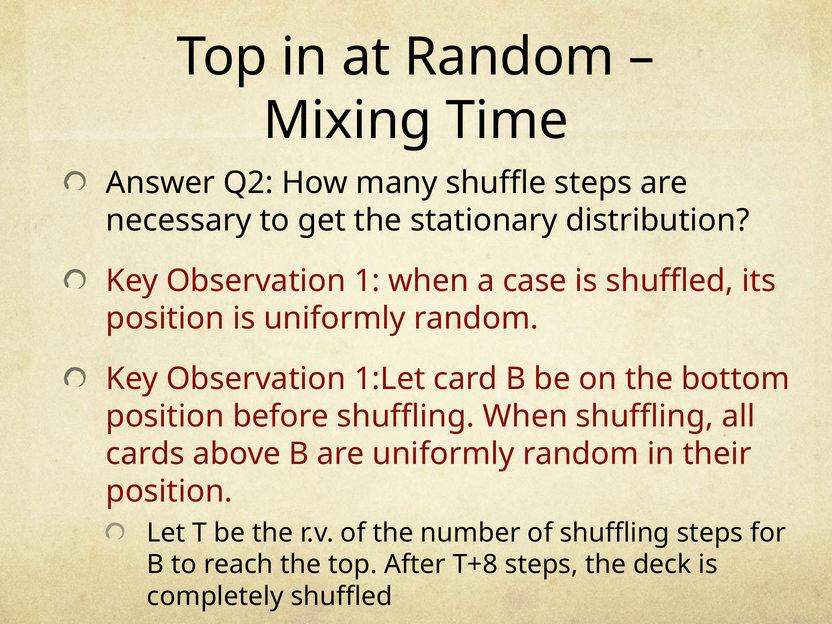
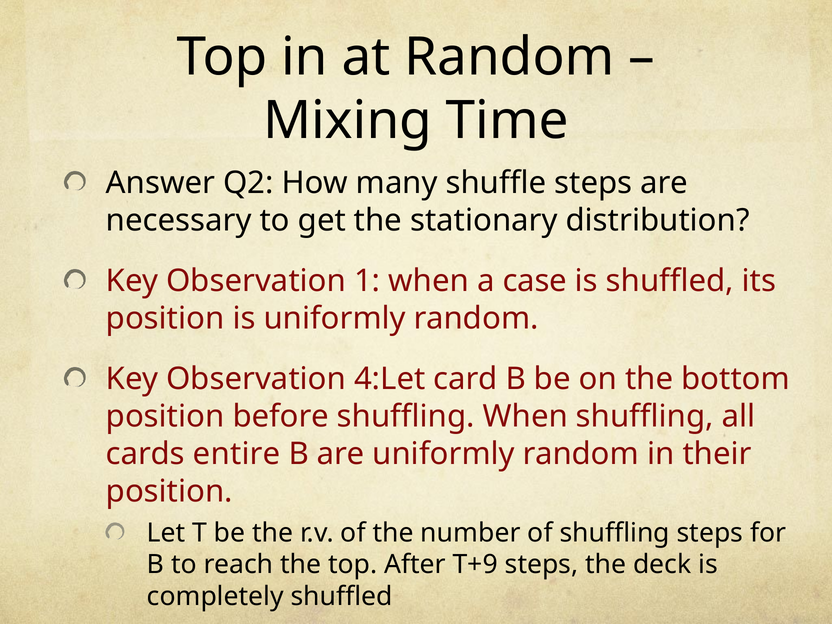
1:Let: 1:Let -> 4:Let
above: above -> entire
T+8: T+8 -> T+9
